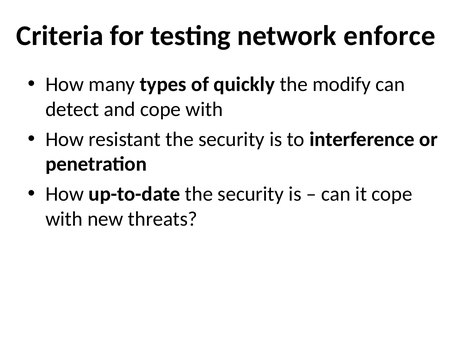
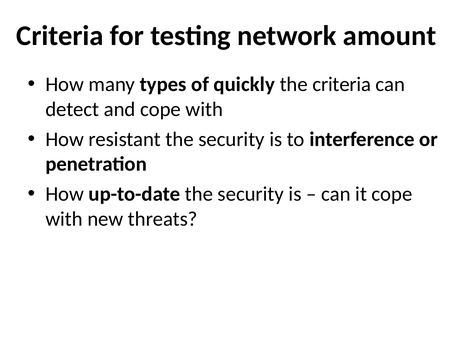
enforce: enforce -> amount
the modify: modify -> criteria
